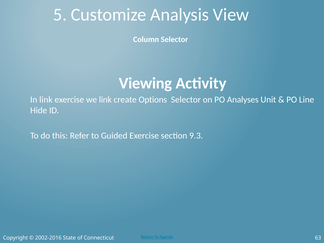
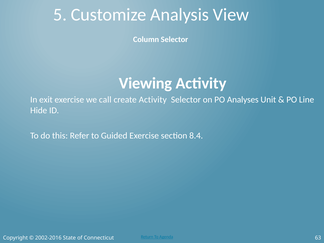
In link: link -> exit
we link: link -> call
create Options: Options -> Activity
9.3: 9.3 -> 8.4
